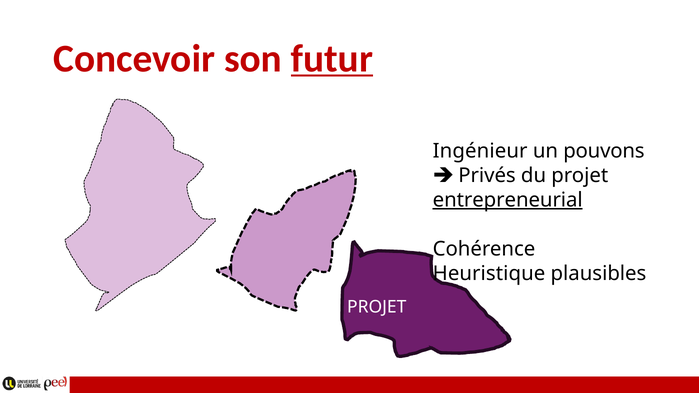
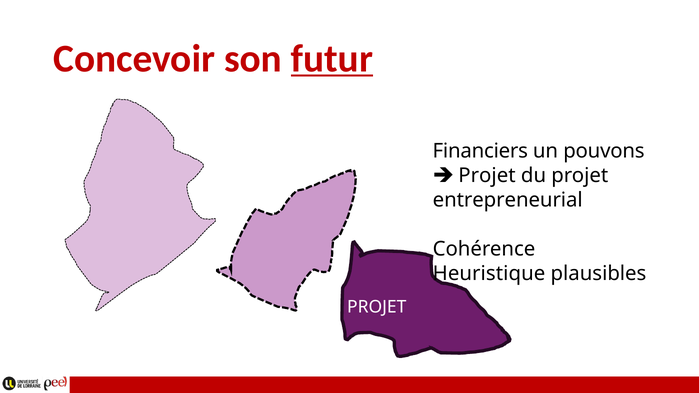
Ingénieur: Ingénieur -> Financiers
Privés at (487, 176): Privés -> Projet
entrepreneurial underline: present -> none
